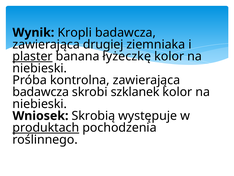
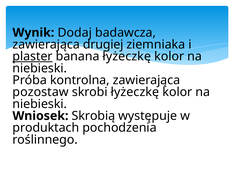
Kropli: Kropli -> Dodaj
badawcza at (41, 92): badawcza -> pozostaw
skrobi szklanek: szklanek -> łyżeczkę
produktach underline: present -> none
